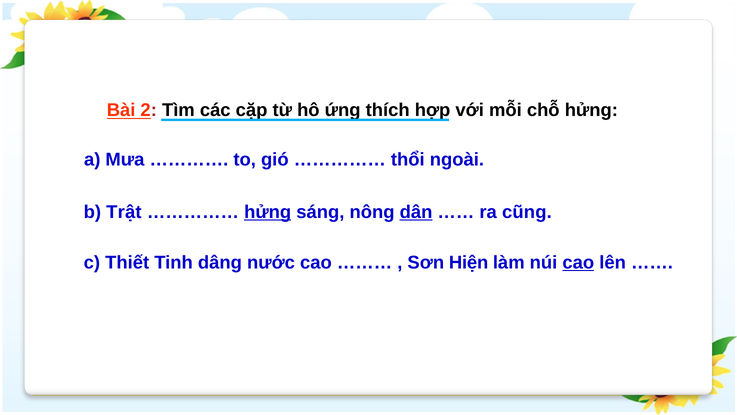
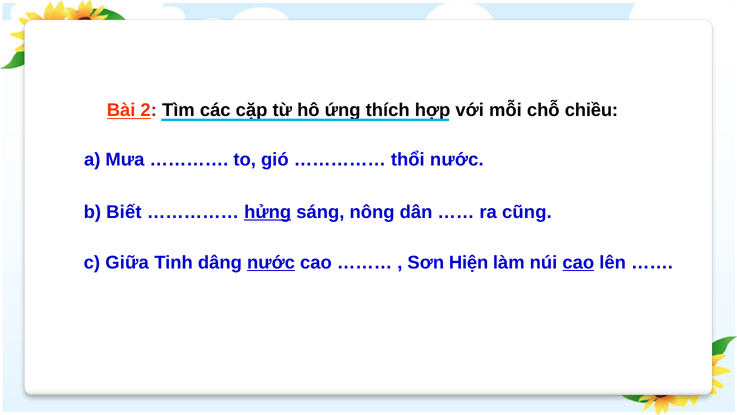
chỗ hửng: hửng -> chiều
thổi ngoài: ngoài -> nước
Trật: Trật -> Biết
dân underline: present -> none
Thiết: Thiết -> Giữa
nước at (271, 262) underline: none -> present
